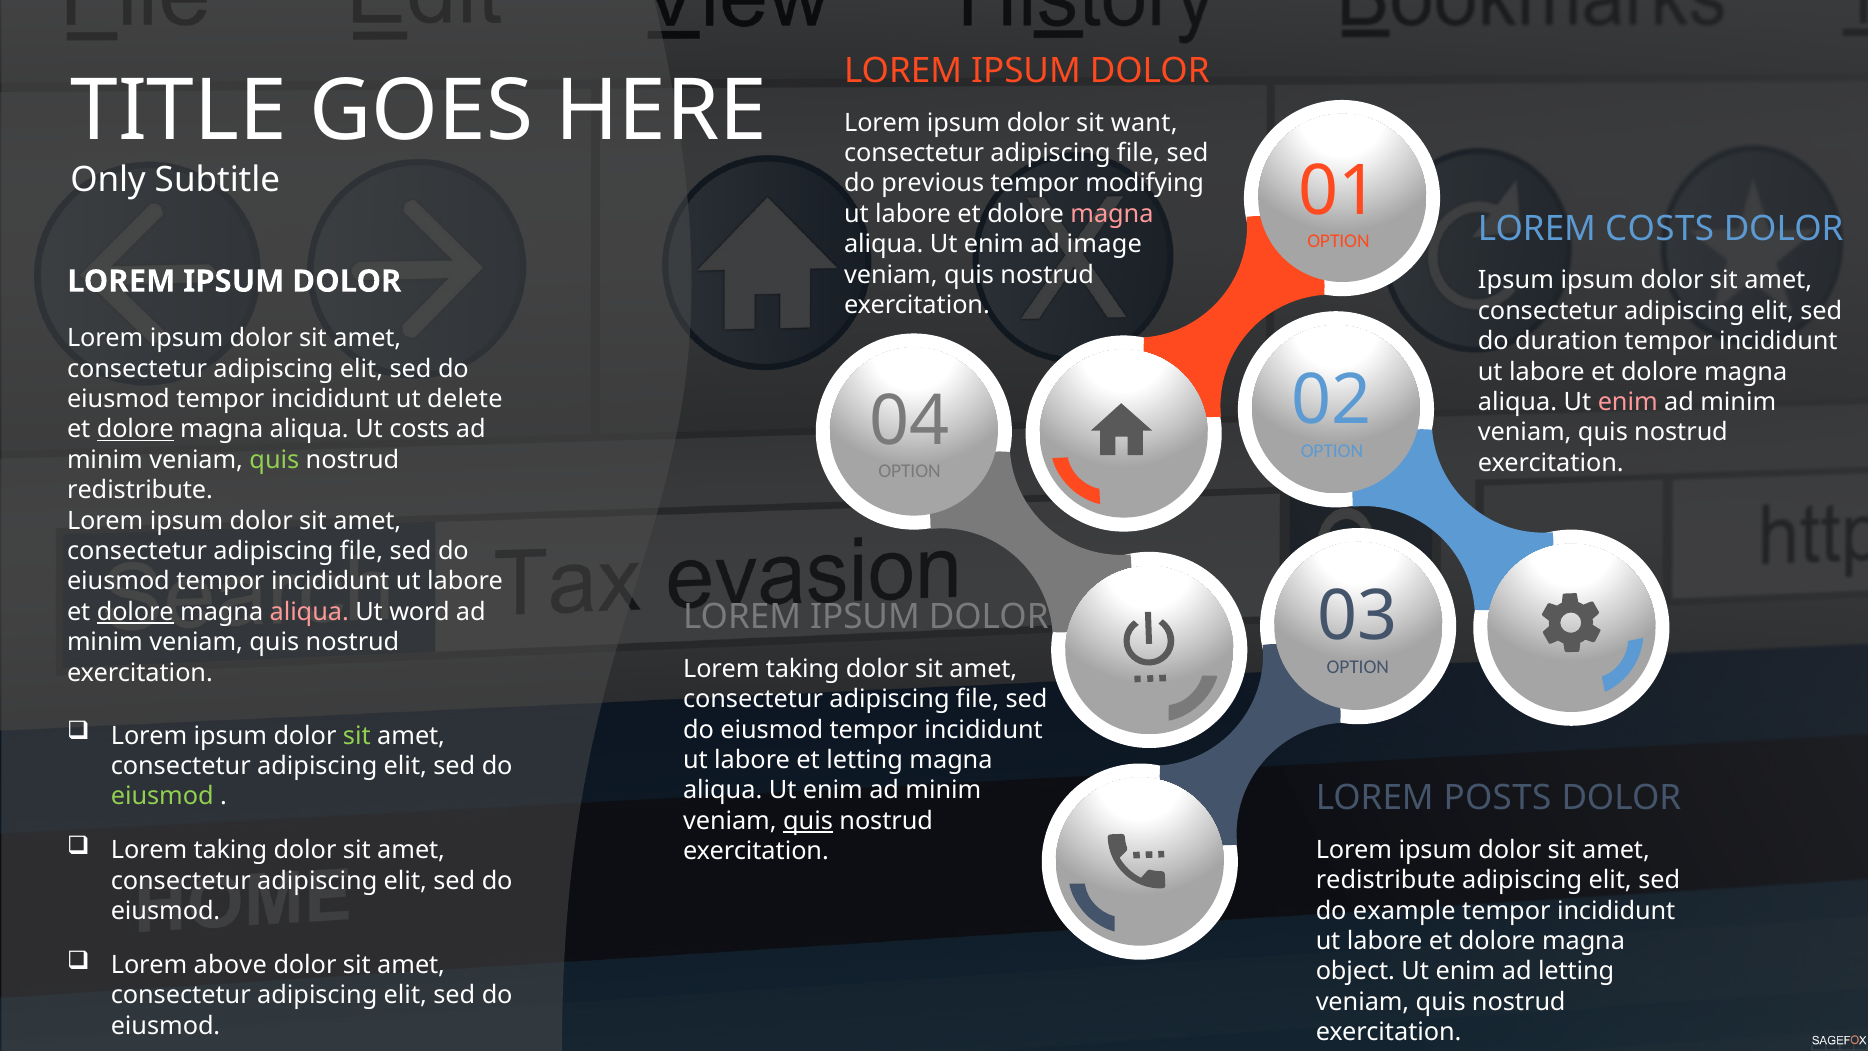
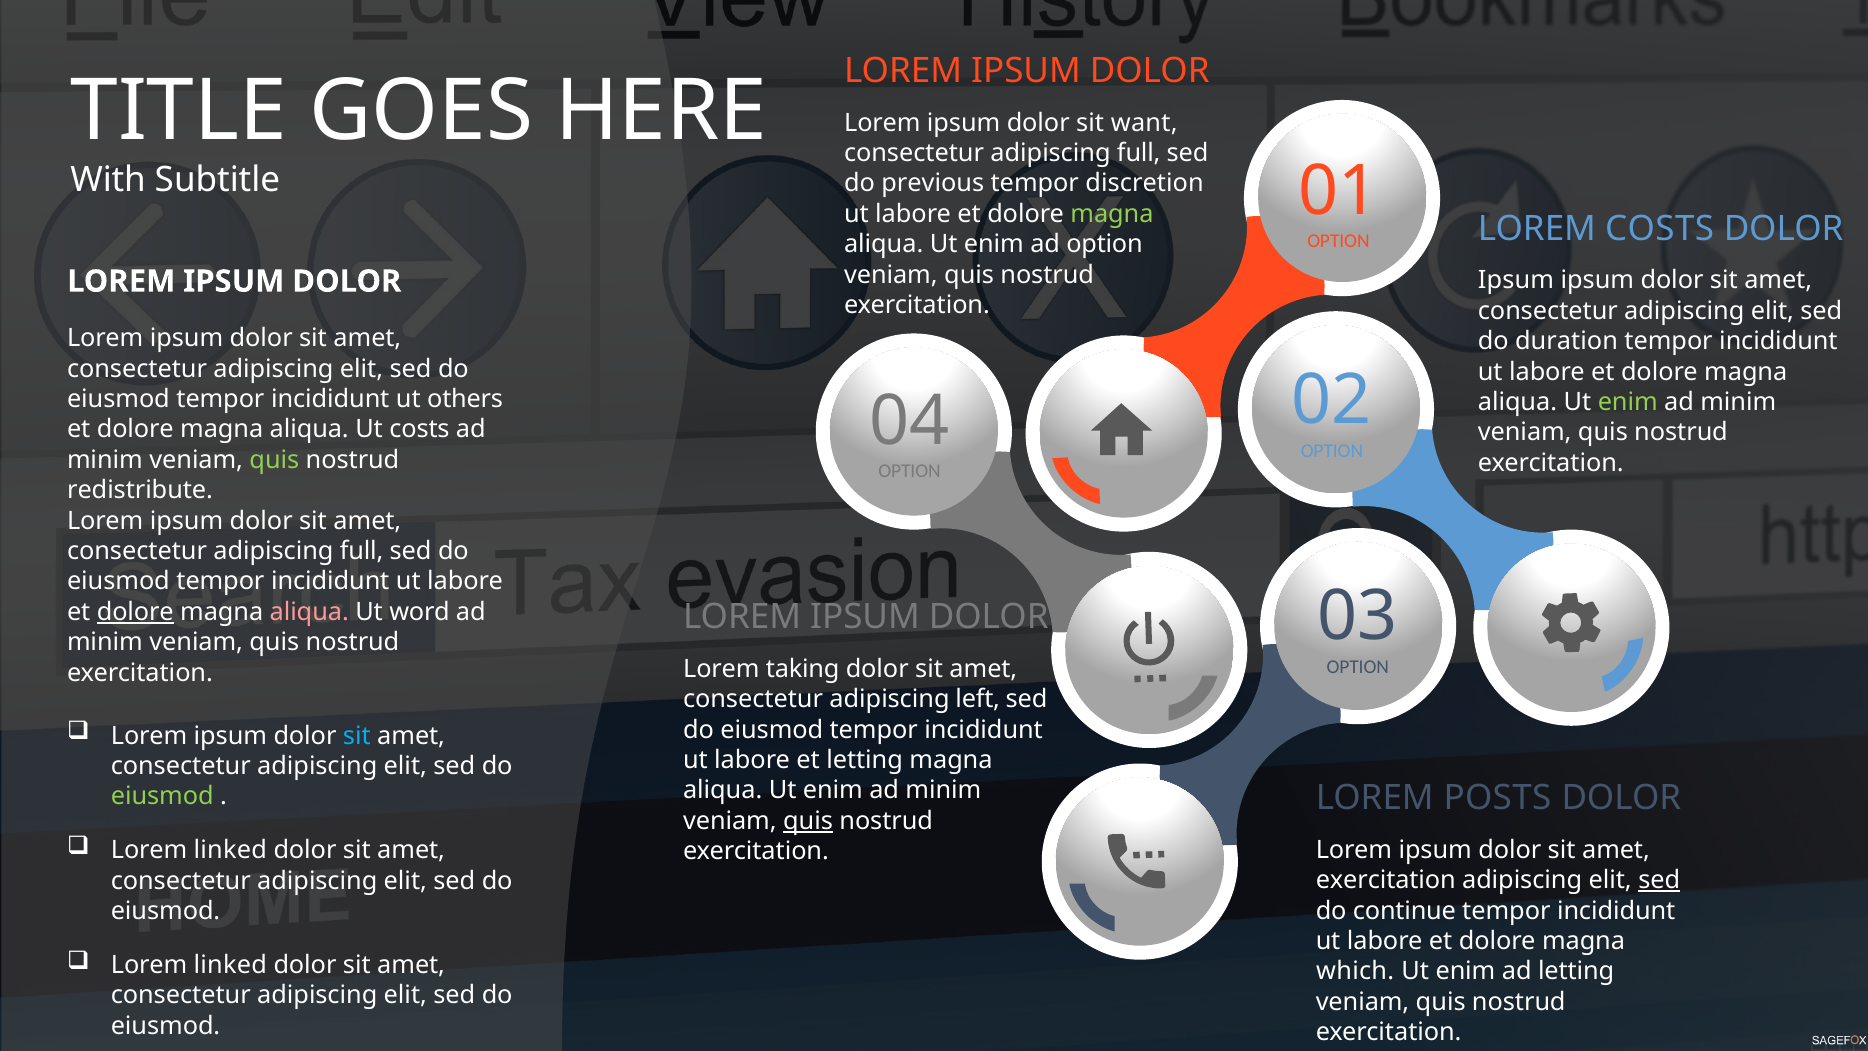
file at (1139, 153): file -> full
Only: Only -> With
modifying: modifying -> discretion
magna at (1112, 214) colour: pink -> light green
ad image: image -> option
delete: delete -> others
enim at (1628, 402) colour: pink -> light green
dolore at (135, 429) underline: present -> none
file at (362, 551): file -> full
file at (978, 699): file -> left
sit at (357, 736) colour: light green -> light blue
taking at (230, 850): taking -> linked
redistribute at (1386, 880): redistribute -> exercitation
sed at (1659, 880) underline: none -> present
example: example -> continue
above at (230, 965): above -> linked
object: object -> which
